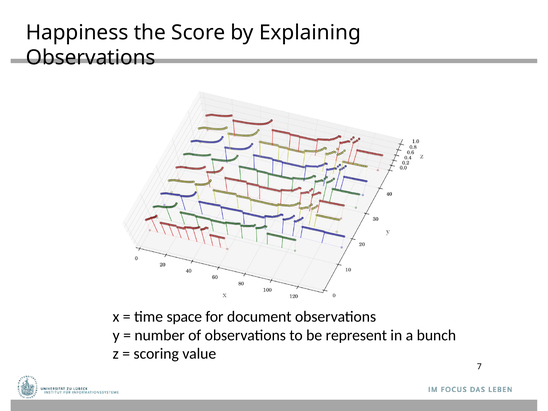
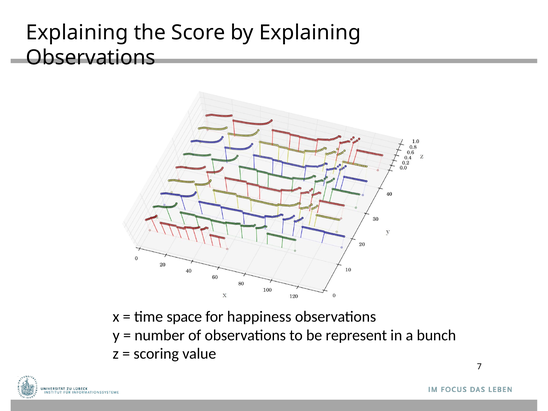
Happiness at (77, 33): Happiness -> Explaining
document: document -> happiness
